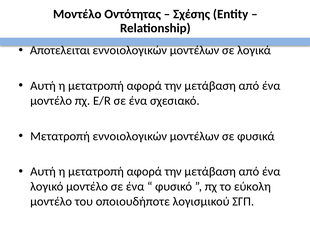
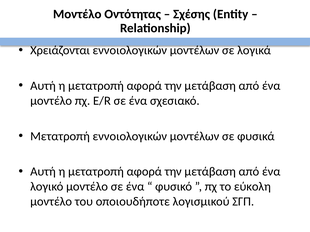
Αποτελειται: Αποτελειται -> Χρειάζονται
